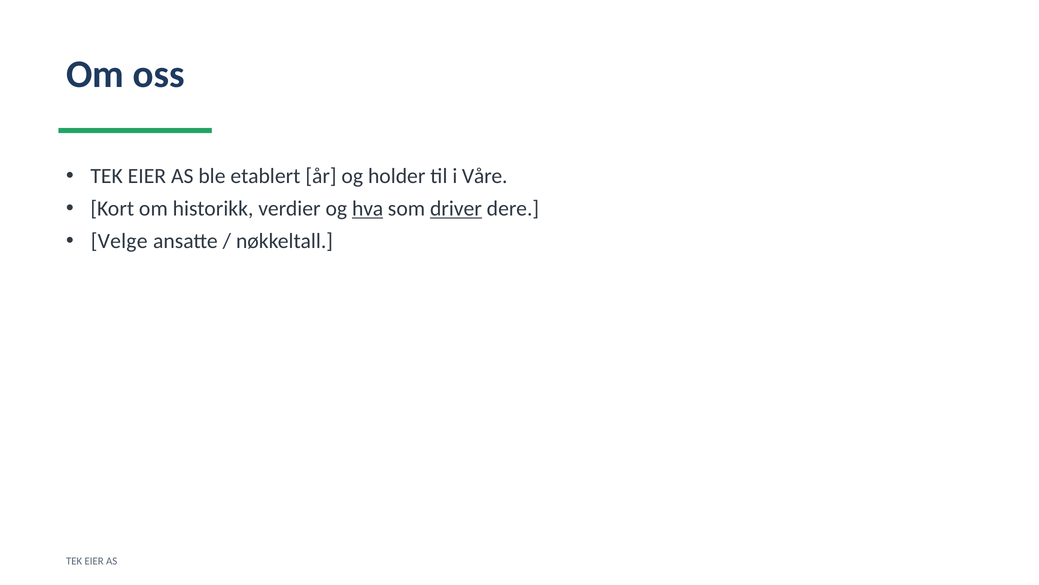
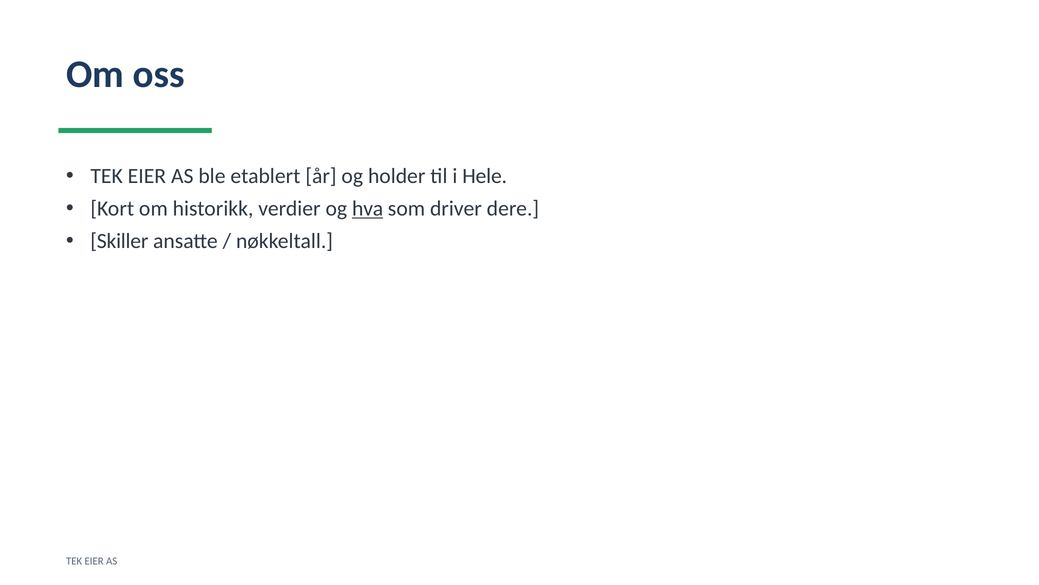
Våre: Våre -> Hele
driver underline: present -> none
Velge: Velge -> Skiller
